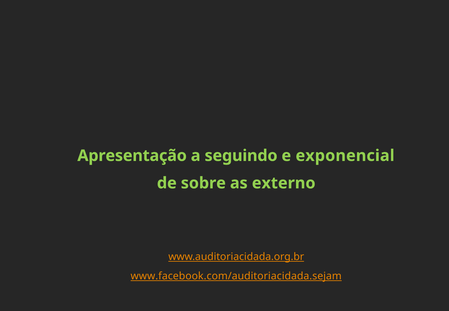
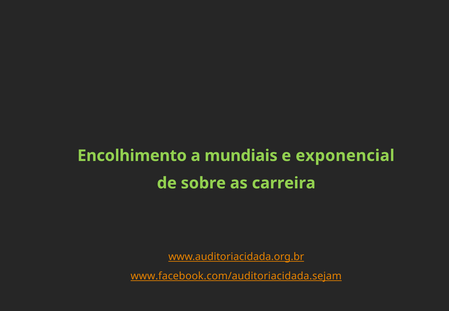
Apresentação: Apresentação -> Encolhimento
seguindo: seguindo -> mundiais
externo: externo -> carreira
